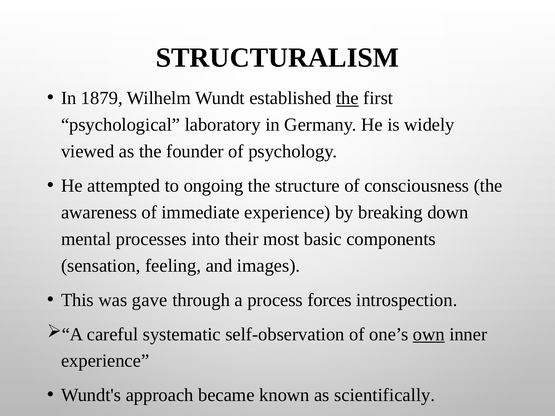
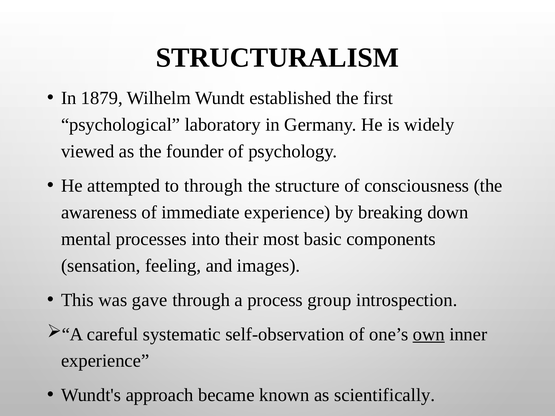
the at (347, 98) underline: present -> none
to ongoing: ongoing -> through
forces: forces -> group
